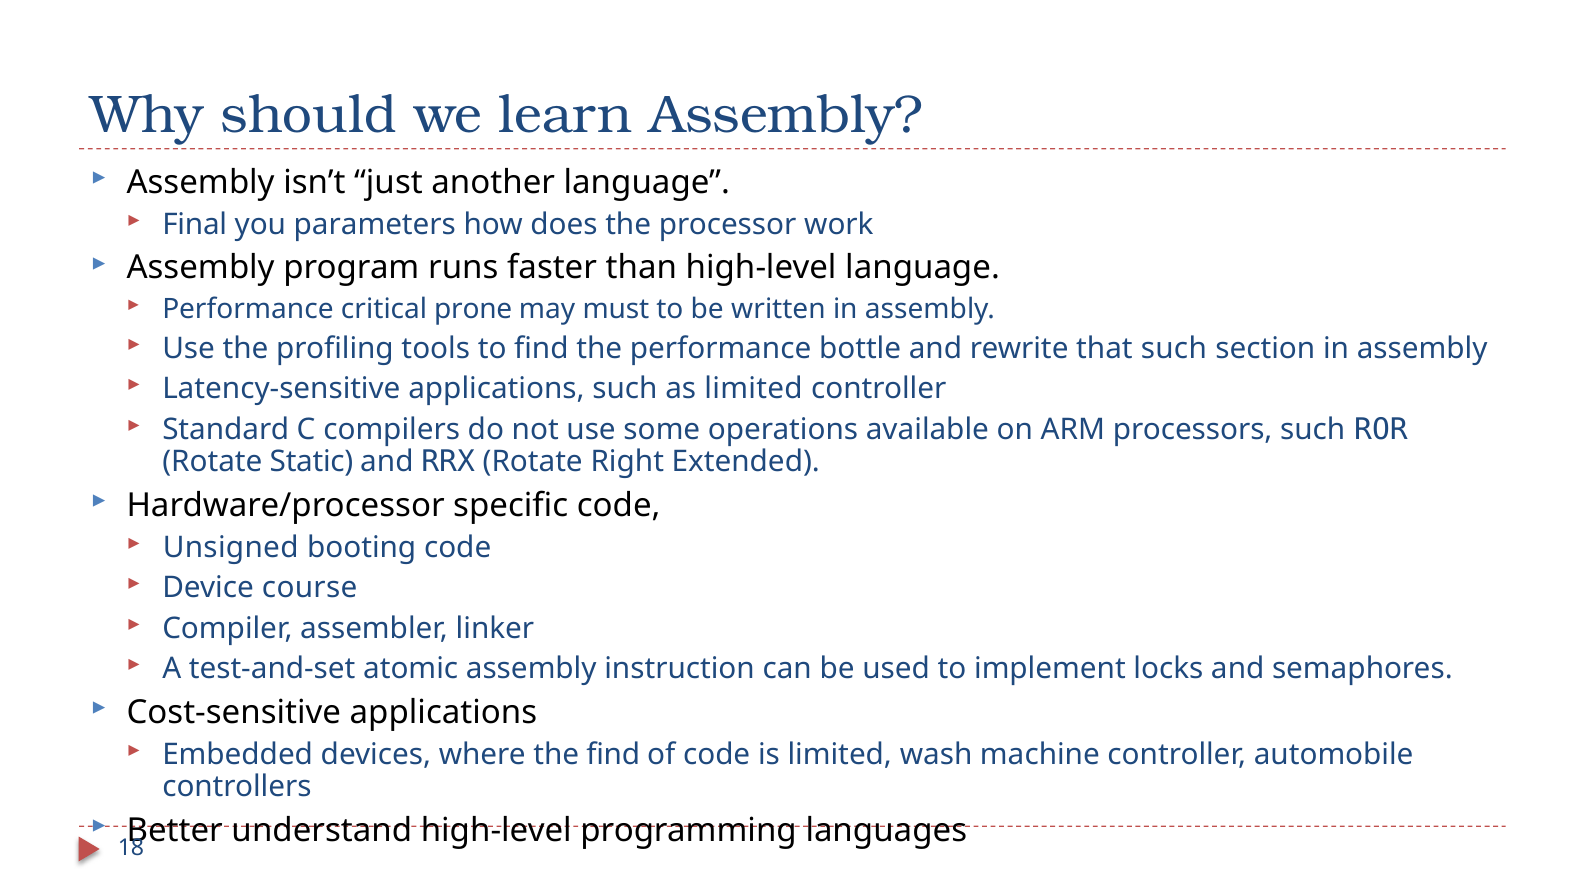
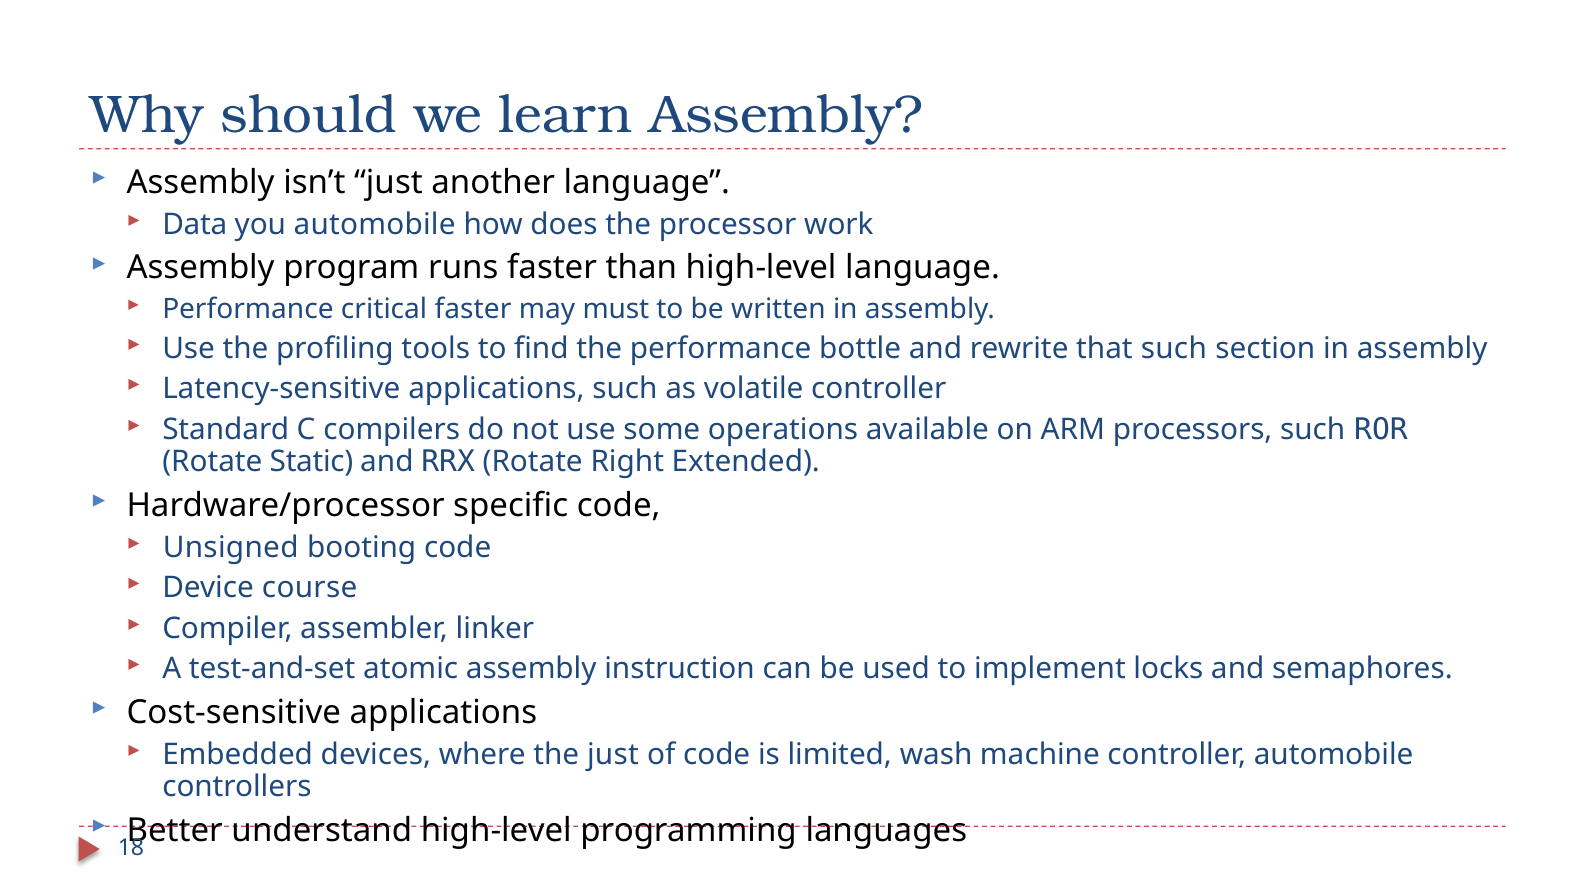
Final: Final -> Data
you parameters: parameters -> automobile
critical prone: prone -> faster
as limited: limited -> volatile
the find: find -> just
